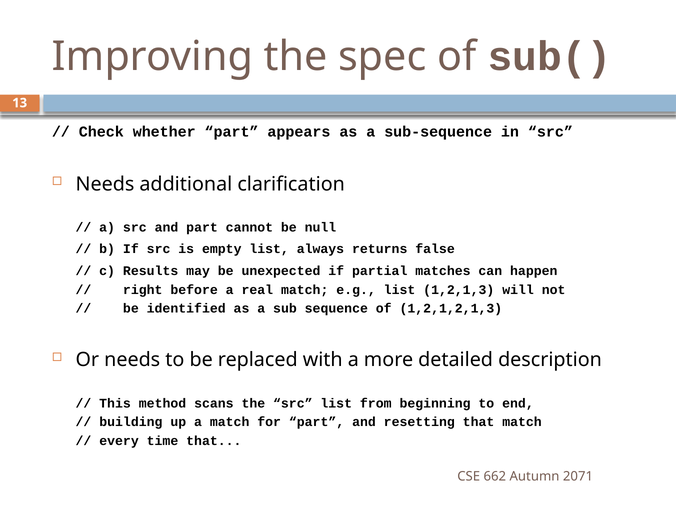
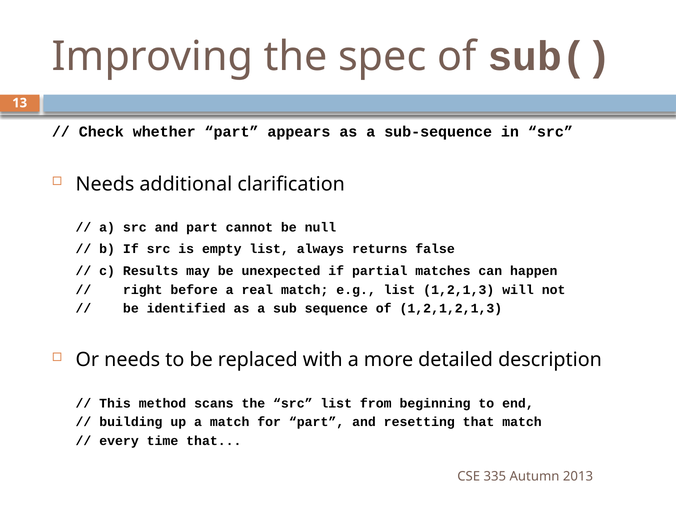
662: 662 -> 335
2071: 2071 -> 2013
